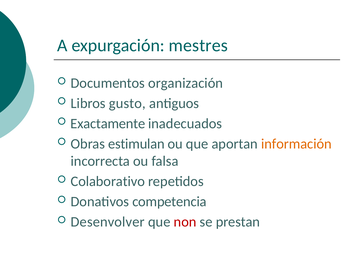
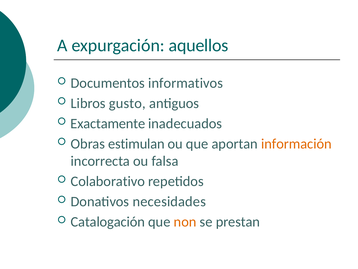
mestres: mestres -> aquellos
organización: organización -> informativos
competencia: competencia -> necesidades
Desenvolver: Desenvolver -> Catalogación
non colour: red -> orange
